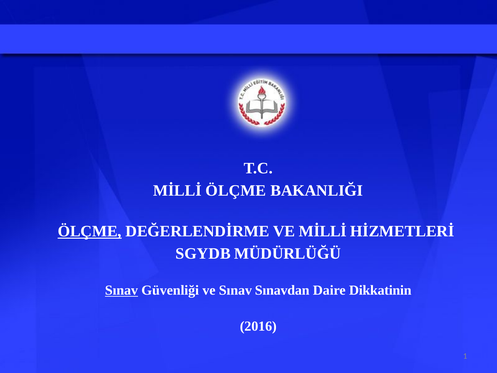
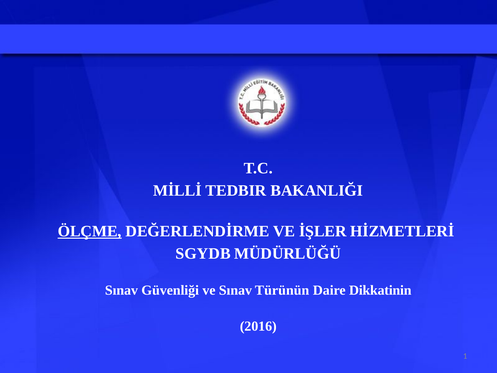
MİLLİ ÖLÇME: ÖLÇME -> TEDBIR
VE MİLLİ: MİLLİ -> İŞLER
Sınav at (121, 290) underline: present -> none
Sınavdan: Sınavdan -> Türünün
